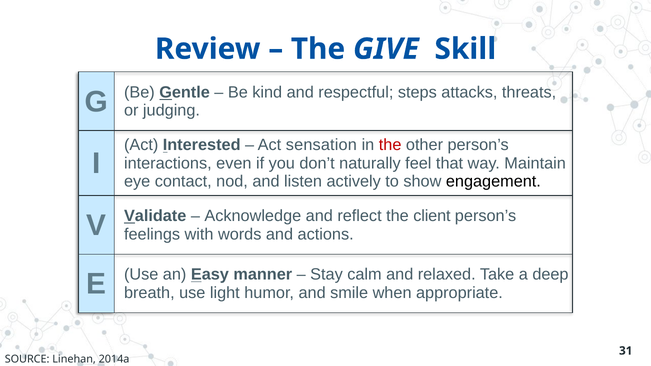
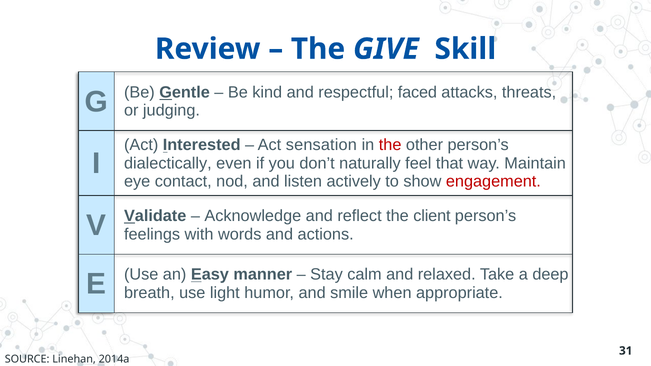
steps: steps -> faced
interactions: interactions -> dialectically
engagement colour: black -> red
